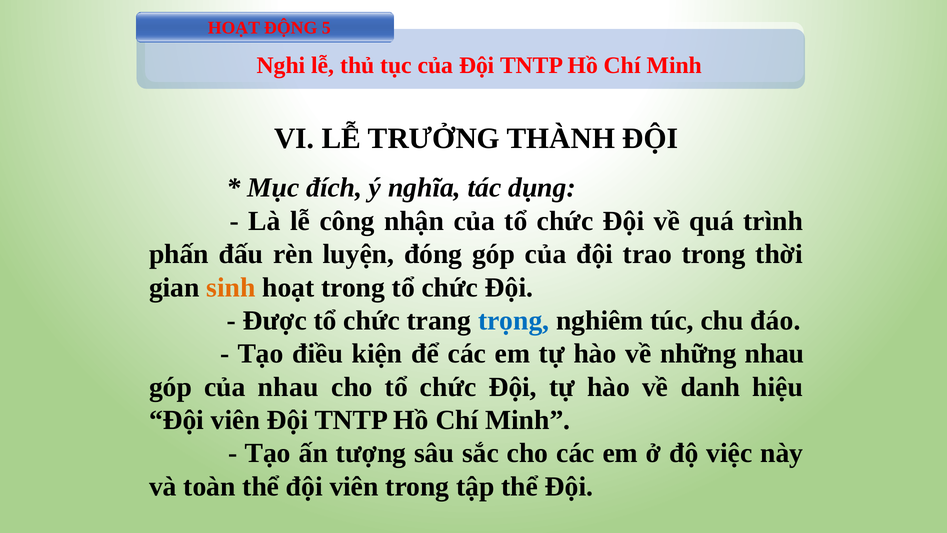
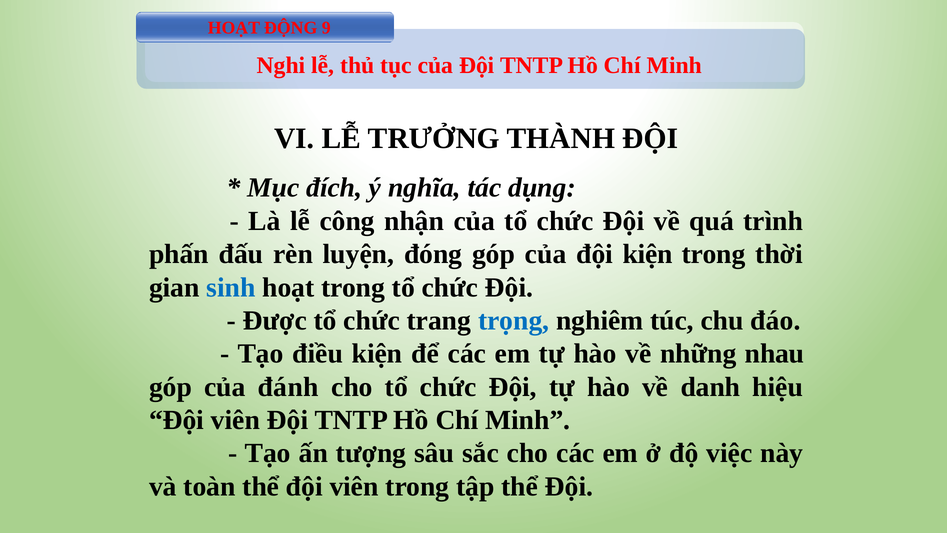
5: 5 -> 9
đội trao: trao -> kiện
sinh colour: orange -> blue
của nhau: nhau -> đánh
